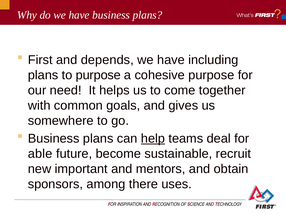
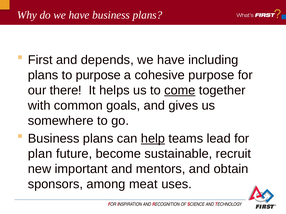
need: need -> there
come underline: none -> present
deal: deal -> lead
able: able -> plan
there: there -> meat
